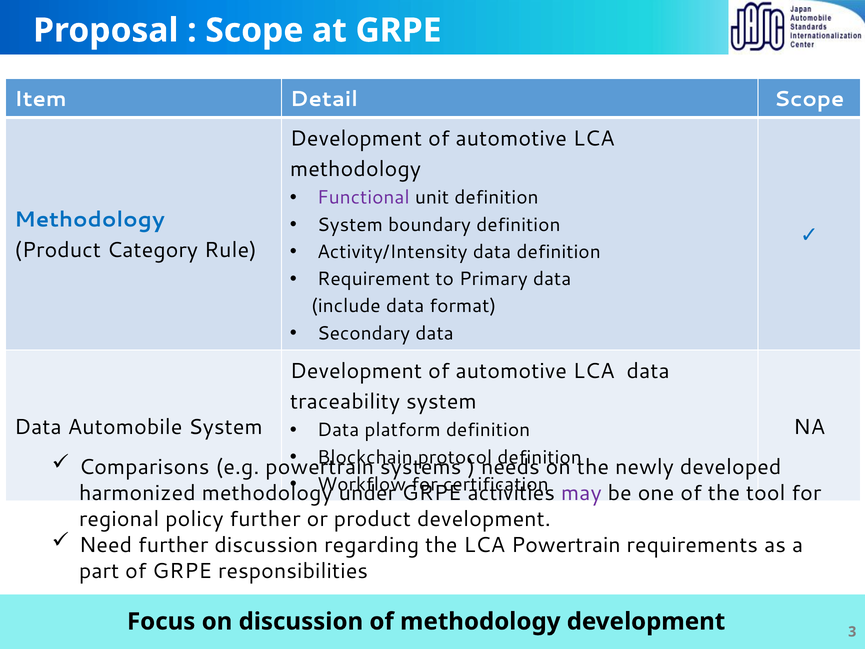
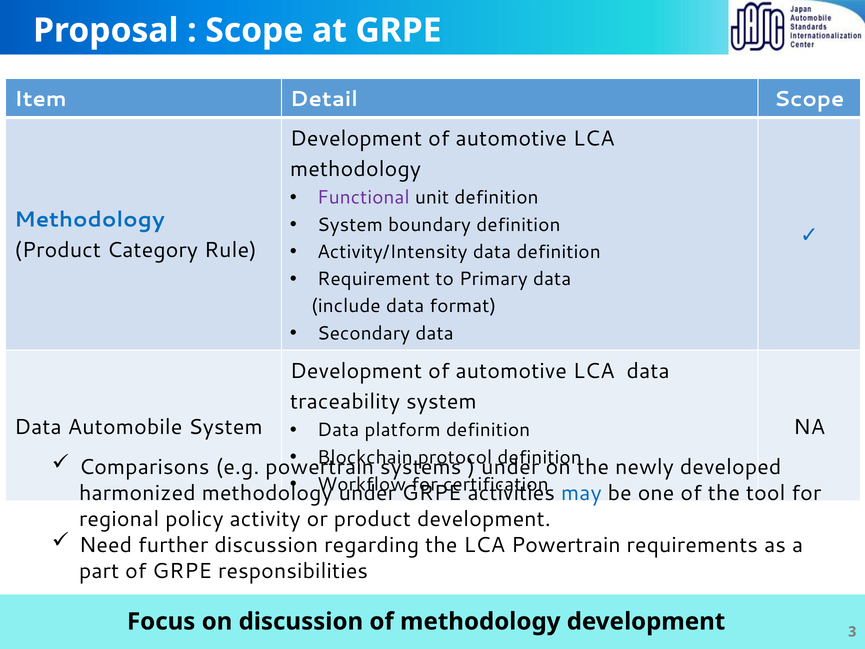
needs at (510, 467): needs -> under
may colour: purple -> blue
policy further: further -> activity
